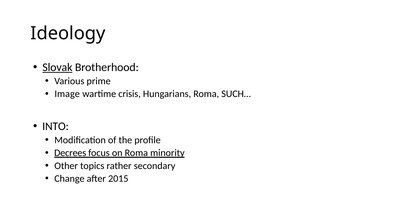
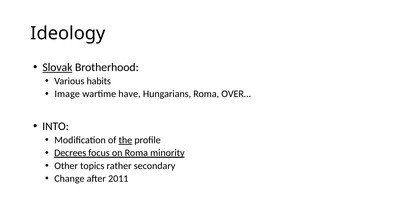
prime: prime -> habits
crisis: crisis -> have
SUCH…: SUCH… -> OVER…
the underline: none -> present
2015: 2015 -> 2011
